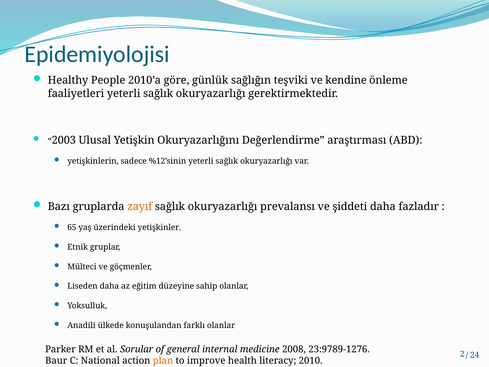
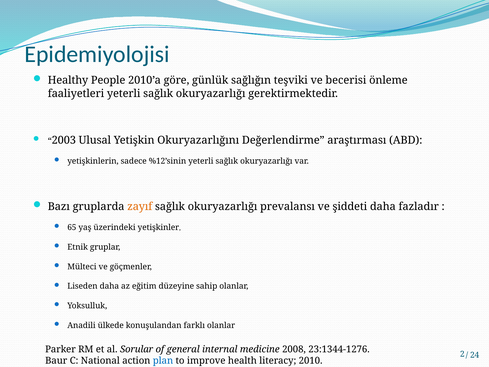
kendine: kendine -> becerisi
23:9789-1276: 23:9789-1276 -> 23:1344-1276
plan colour: orange -> blue
